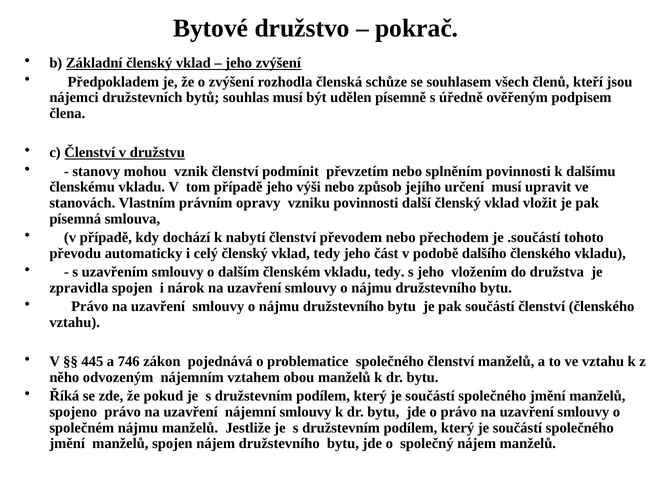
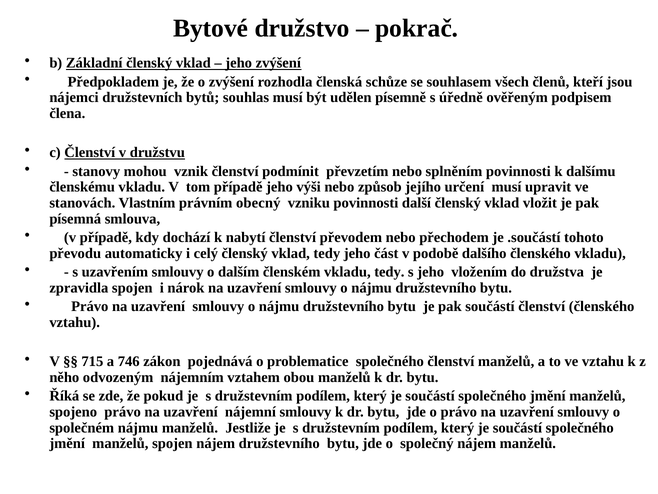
opravy: opravy -> obecný
445: 445 -> 715
